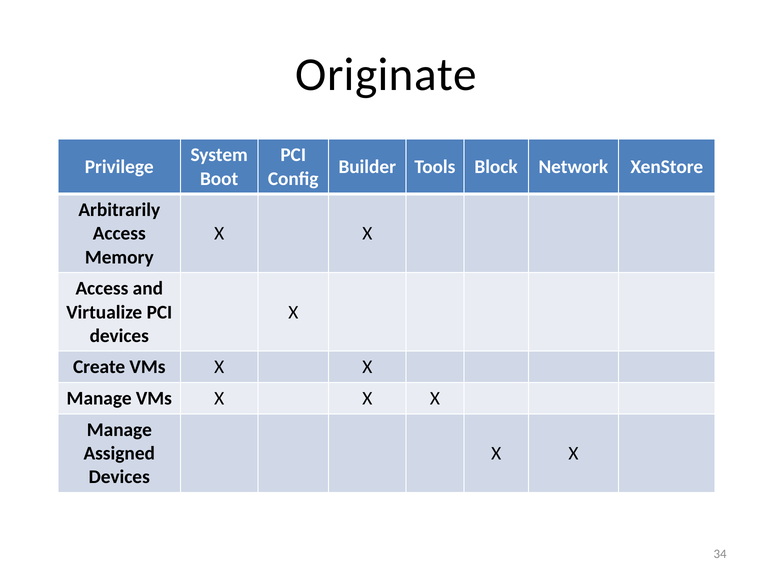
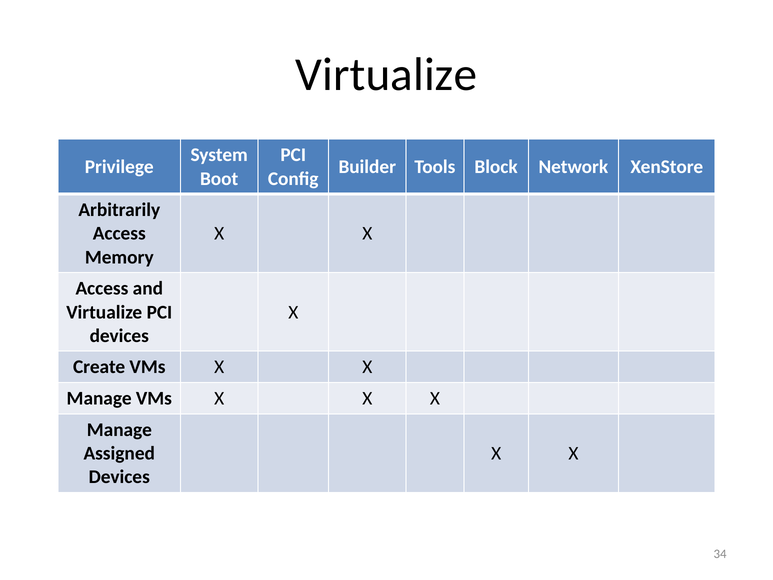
Originate at (386, 75): Originate -> Virtualize
